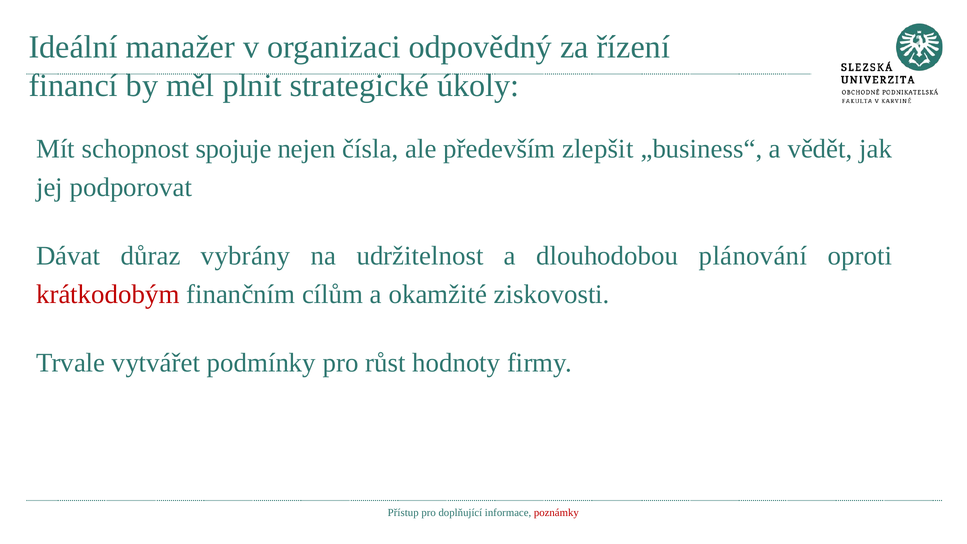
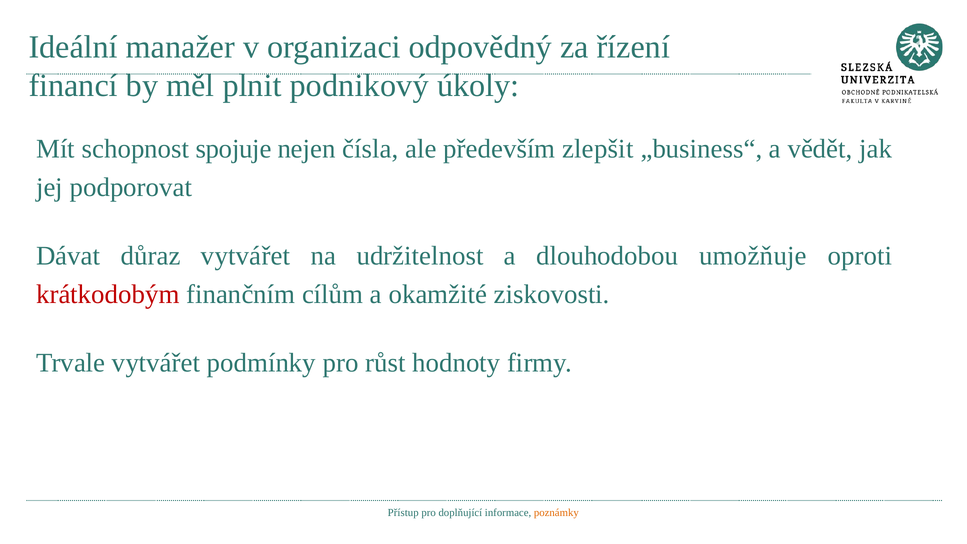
strategické: strategické -> podnikový
důraz vybrány: vybrány -> vytvářet
plánování: plánování -> umožňuje
poznámky colour: red -> orange
